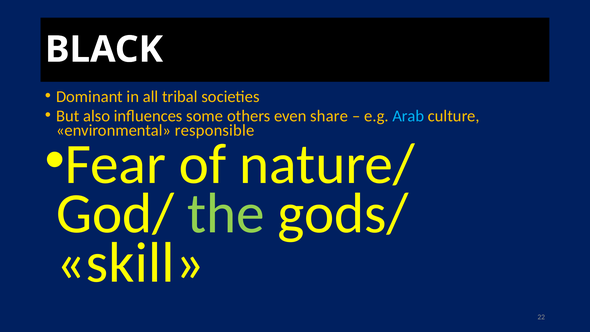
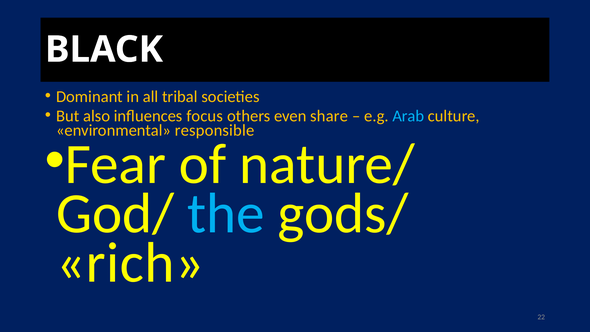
some: some -> focus
the colour: light green -> light blue
skill: skill -> rich
